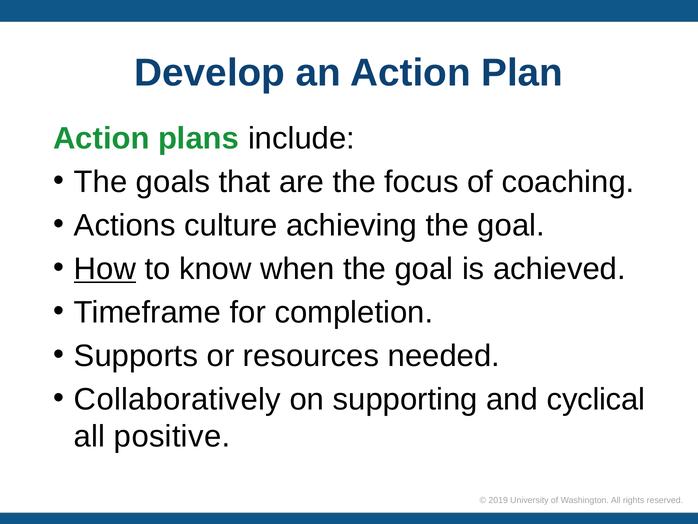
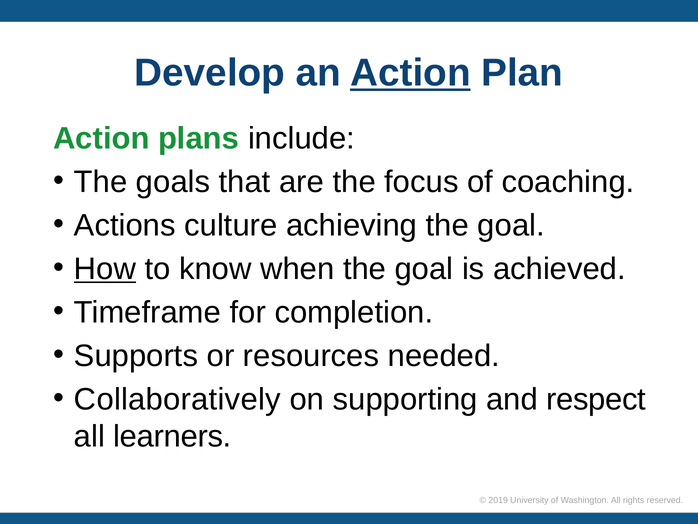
Action at (410, 73) underline: none -> present
cyclical: cyclical -> respect
positive: positive -> learners
